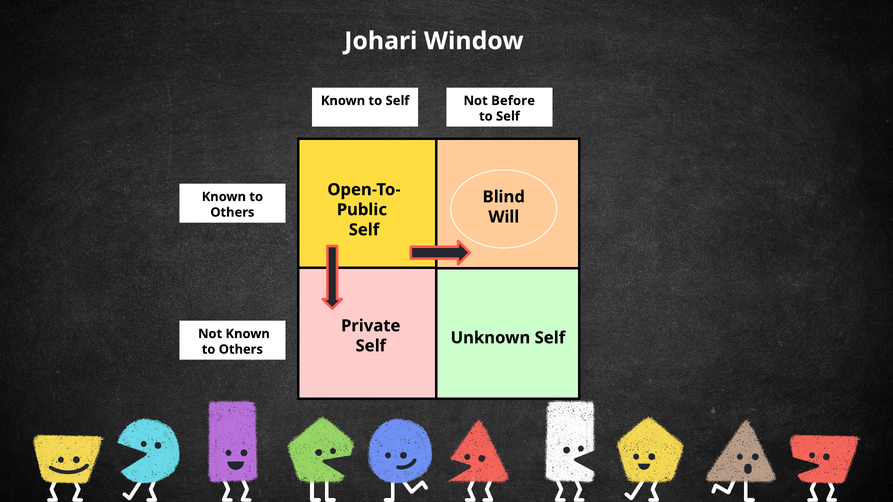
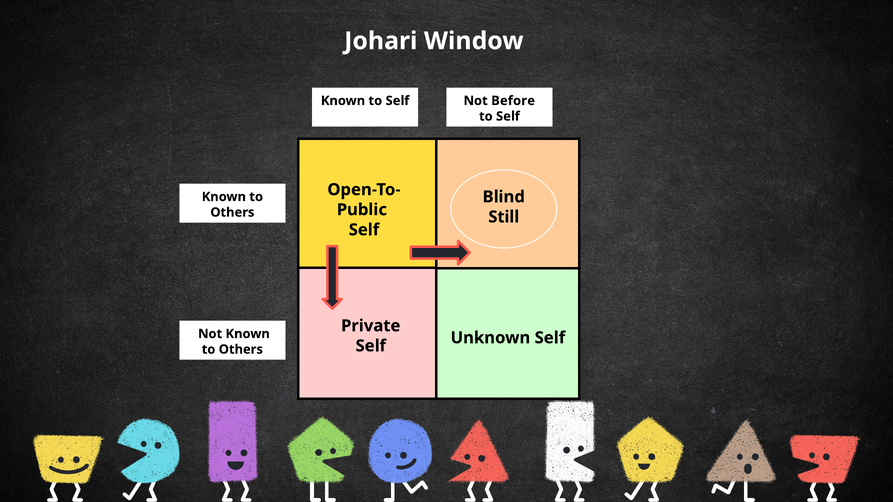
Will: Will -> Still
